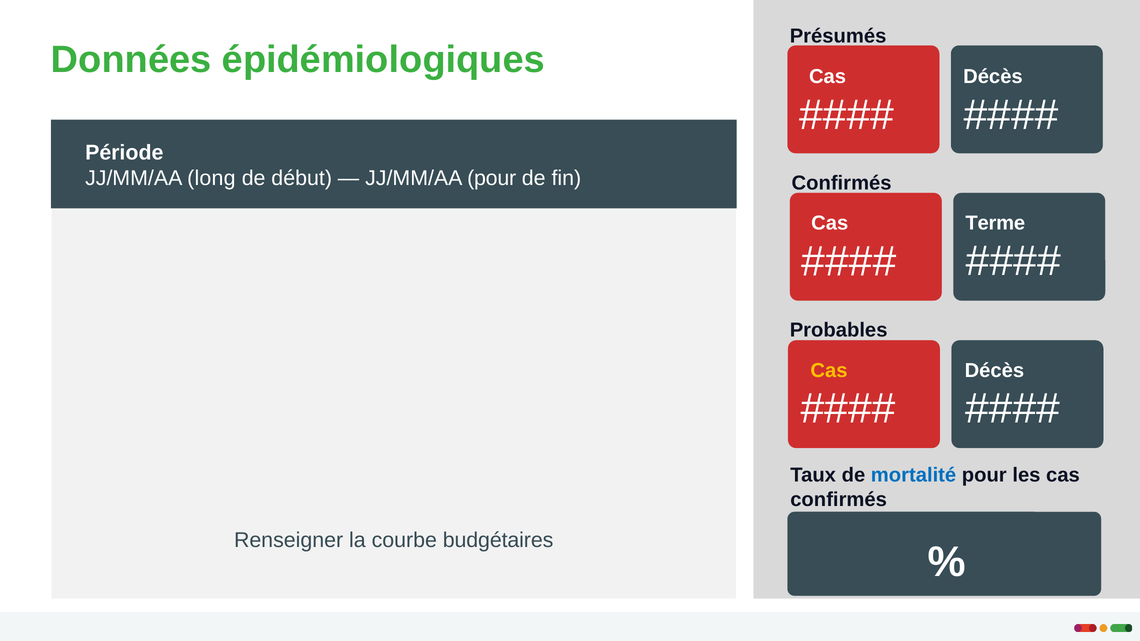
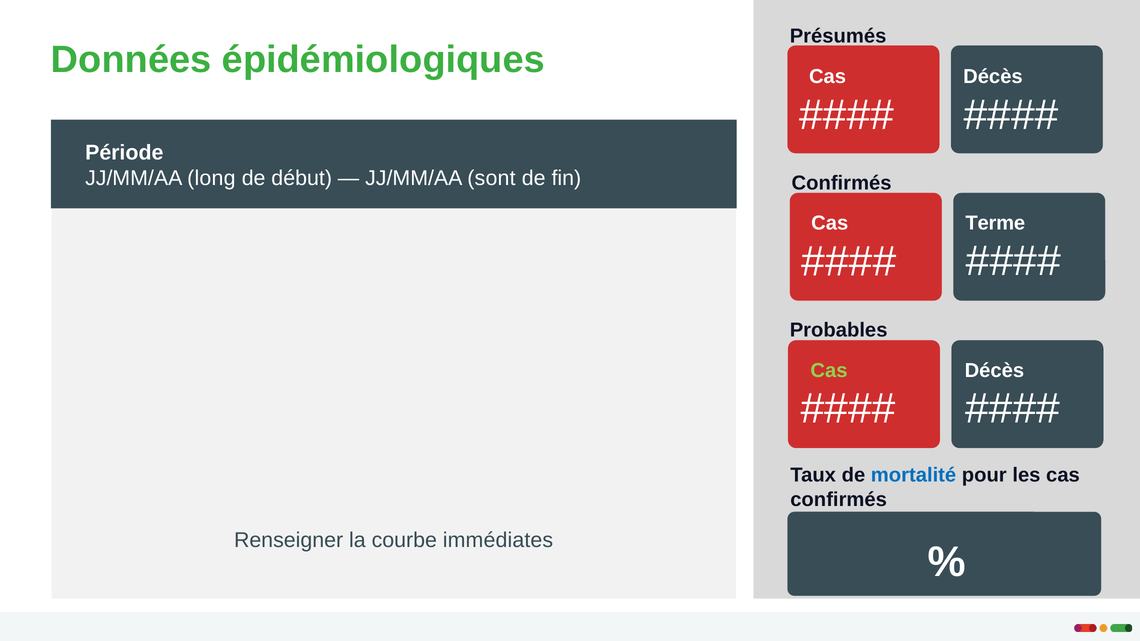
JJ/MM/AA pour: pour -> sont
Cas at (829, 371) colour: yellow -> light green
budgétaires: budgétaires -> immédiates
